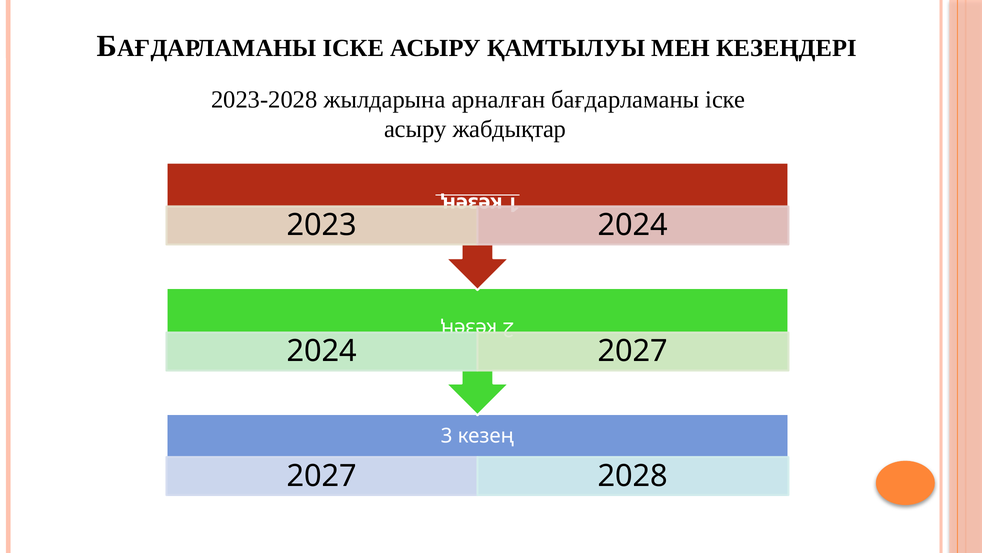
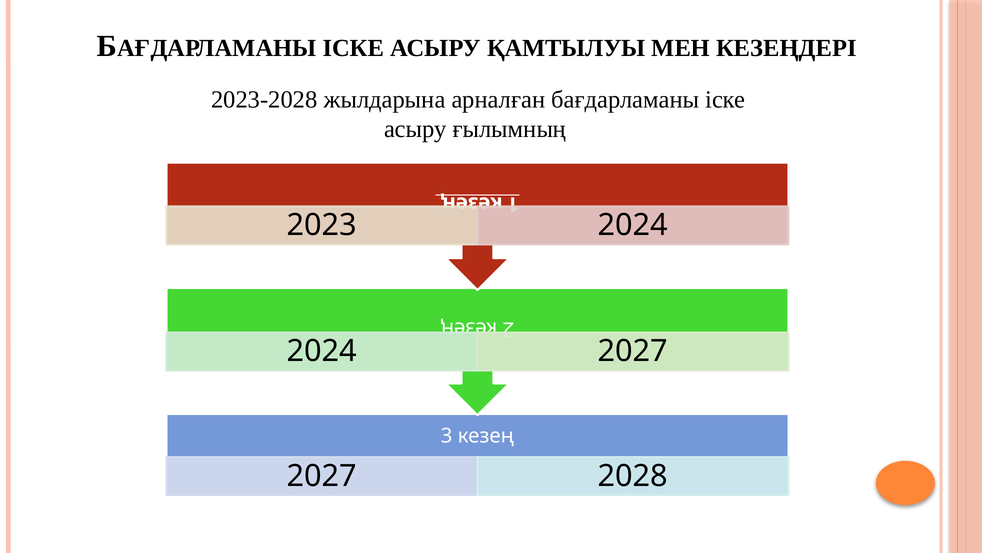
жабдықтар: жабдықтар -> ғылымның
